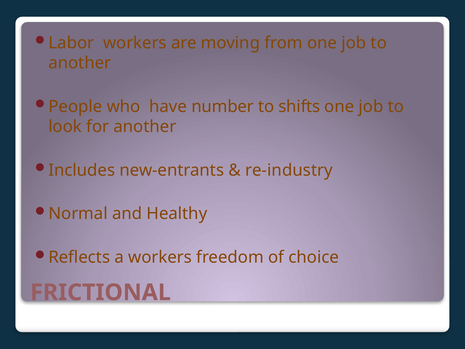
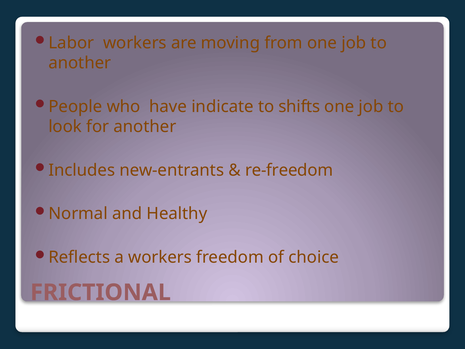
number: number -> indicate
re-industry: re-industry -> re-freedom
